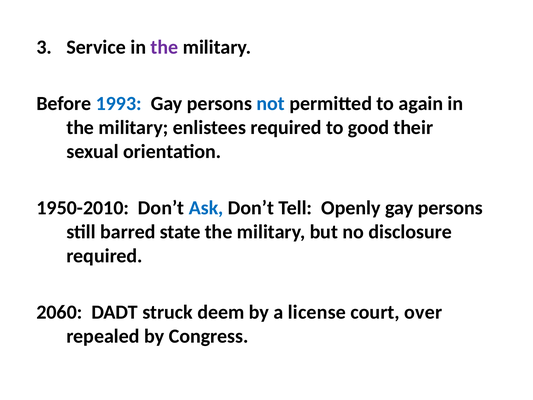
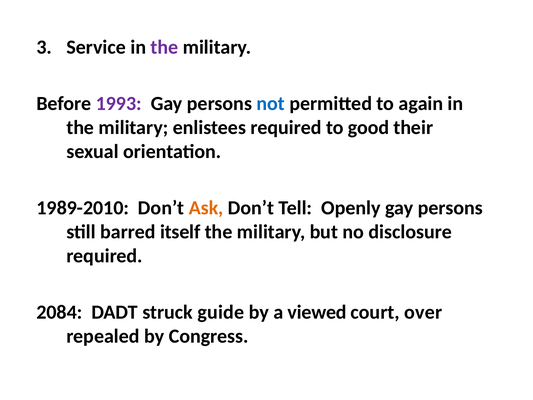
1993 colour: blue -> purple
1950-2010: 1950-2010 -> 1989-2010
Ask colour: blue -> orange
state: state -> itself
2060: 2060 -> 2084
deem: deem -> guide
license: license -> viewed
